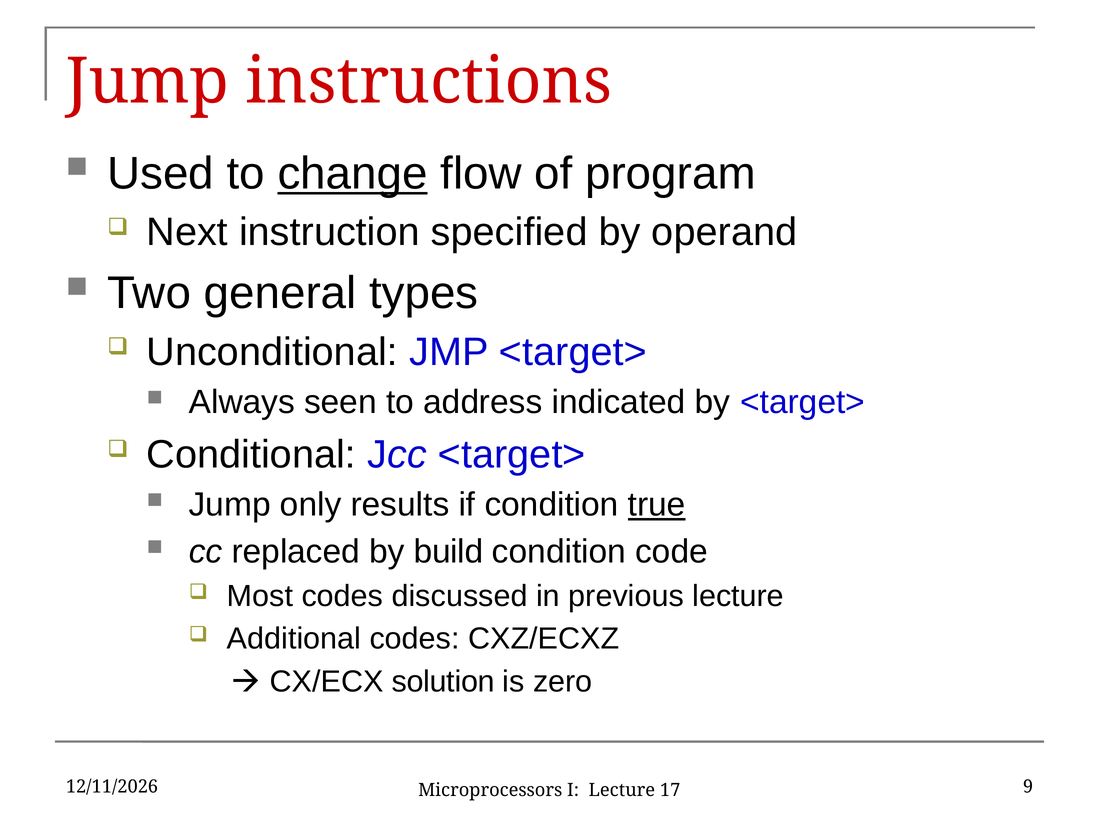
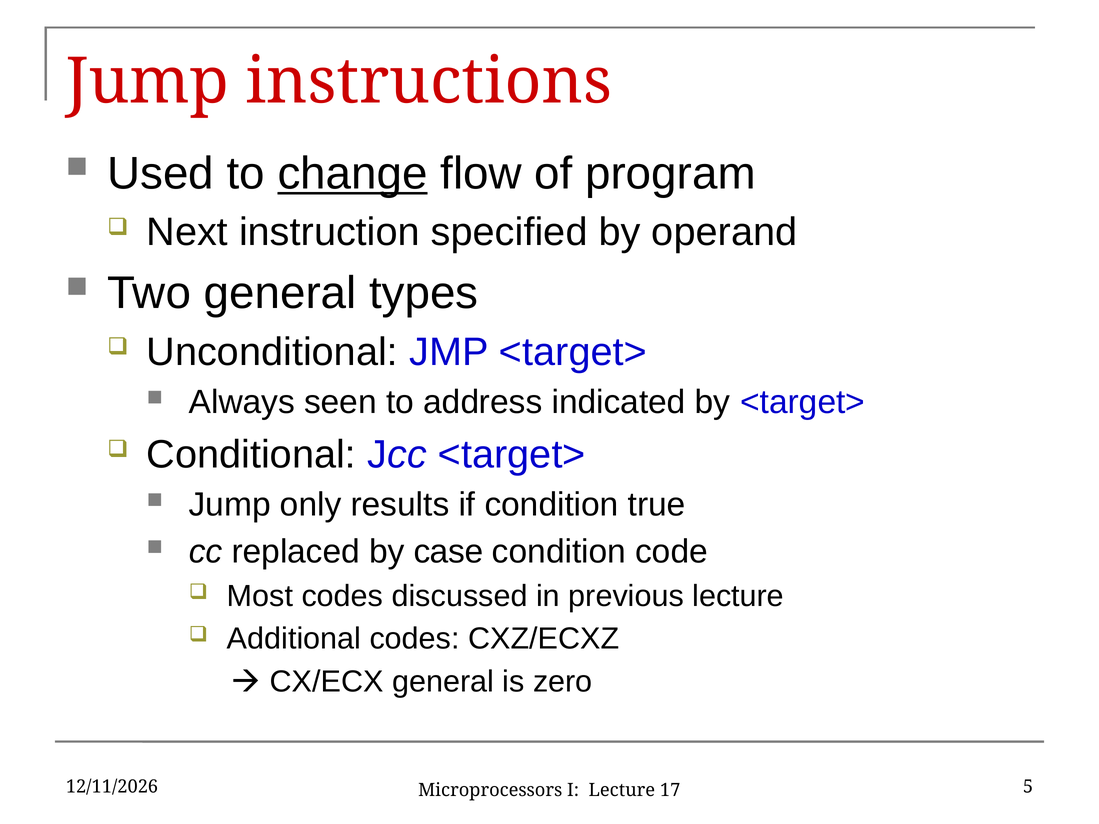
true underline: present -> none
build: build -> case
CX/ECX solution: solution -> general
9: 9 -> 5
